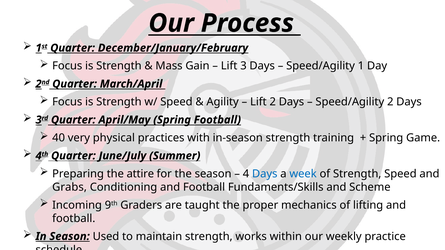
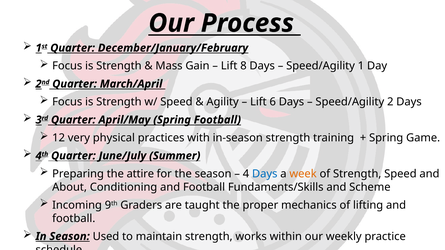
Lift 3: 3 -> 8
Lift 2: 2 -> 6
40: 40 -> 12
week colour: blue -> orange
Grabs: Grabs -> About
